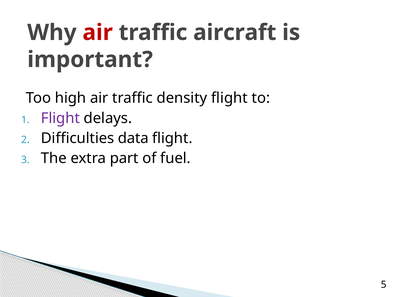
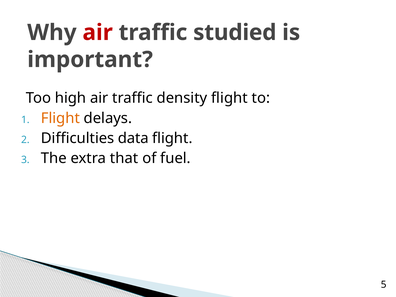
aircraft: aircraft -> studied
Flight at (60, 118) colour: purple -> orange
part: part -> thаt
